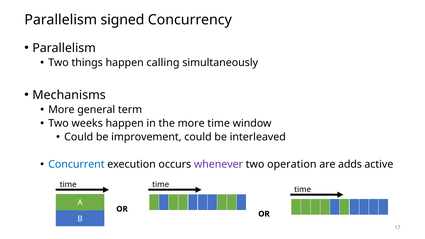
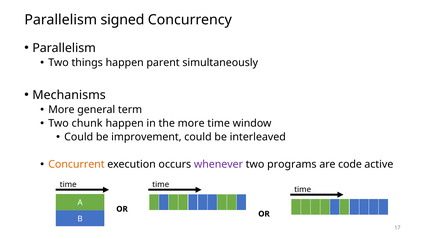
calling: calling -> parent
weeks: weeks -> chunk
Concurrent colour: blue -> orange
operation: operation -> programs
adds: adds -> code
